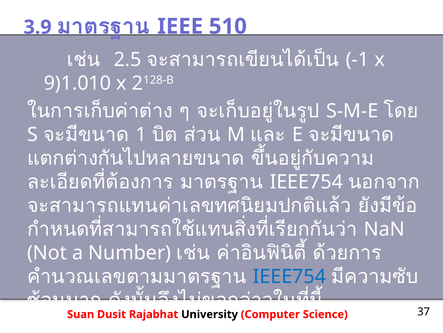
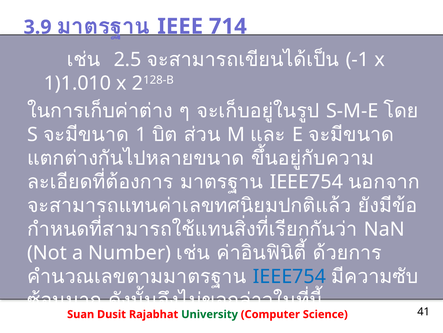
510: 510 -> 714
9)1.010: 9)1.010 -> 1)1.010
University colour: black -> green
37: 37 -> 41
